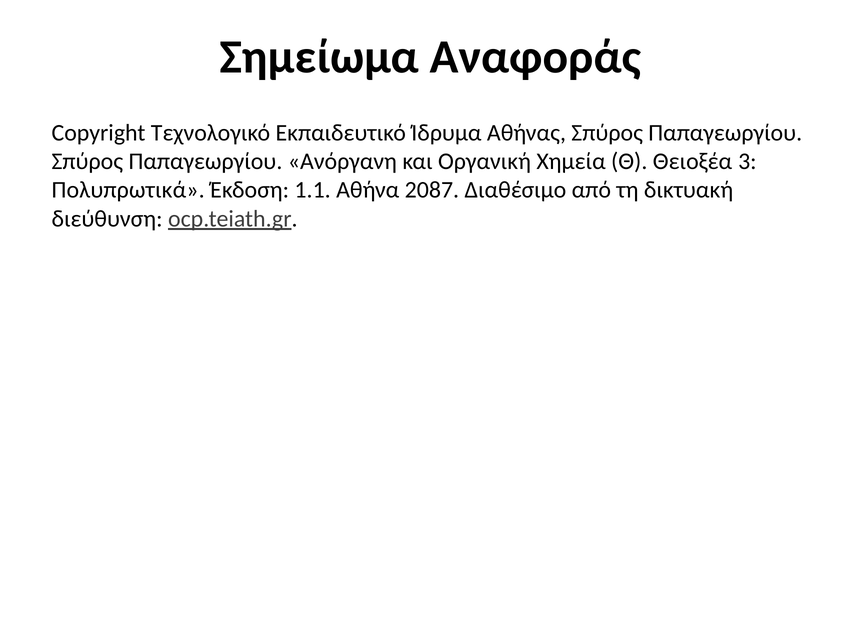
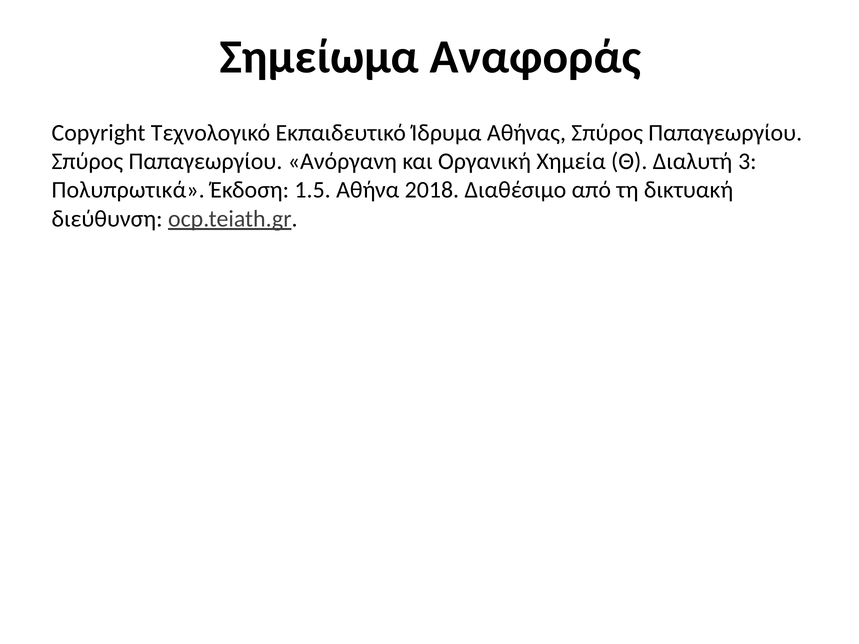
Θειοξέα: Θειοξέα -> Διαλυτή
1.1: 1.1 -> 1.5
2087: 2087 -> 2018
